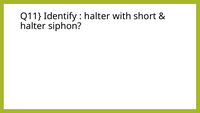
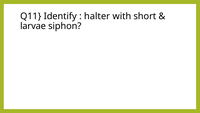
halter at (33, 26): halter -> larvae
